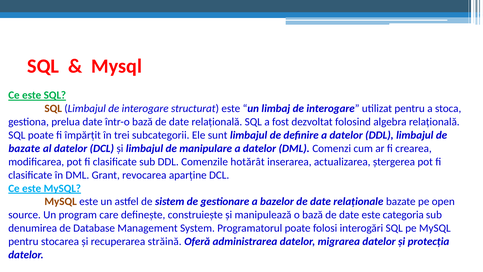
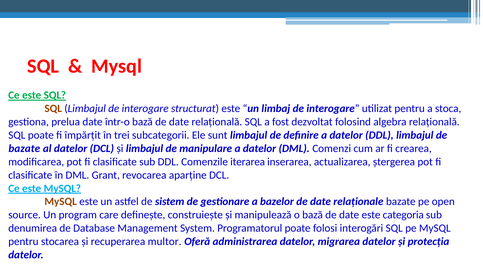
hotărât: hotărât -> iterarea
străină: străină -> multor
